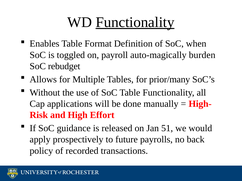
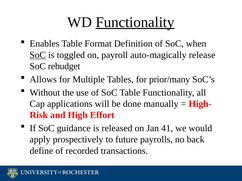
SoC at (38, 55) underline: none -> present
burden: burden -> release
51: 51 -> 41
policy: policy -> define
